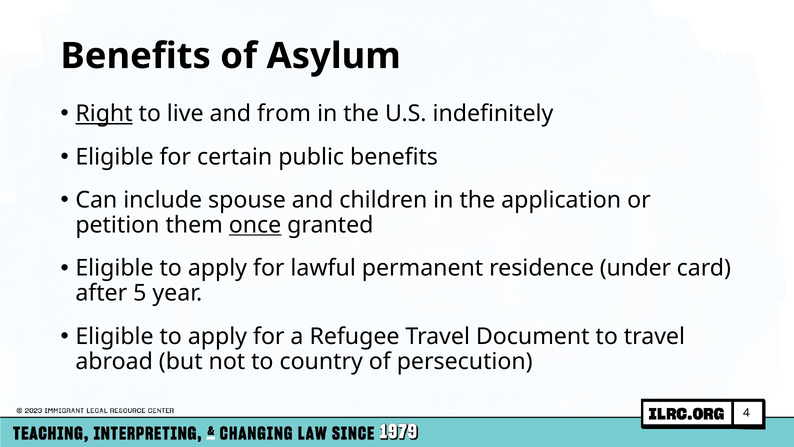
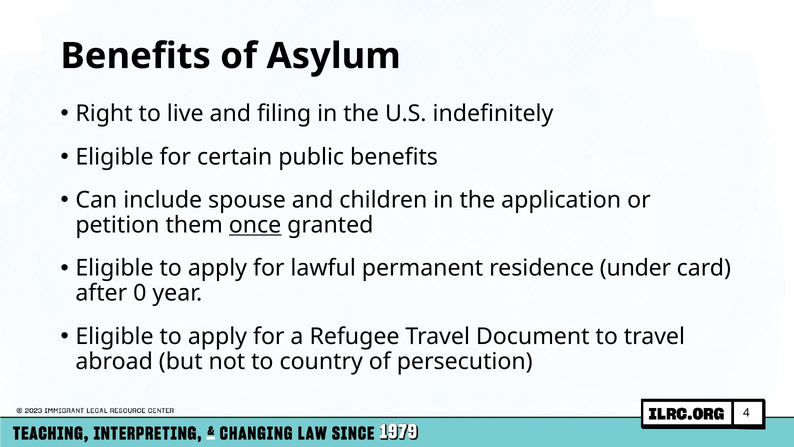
Right underline: present -> none
from: from -> filing
5: 5 -> 0
